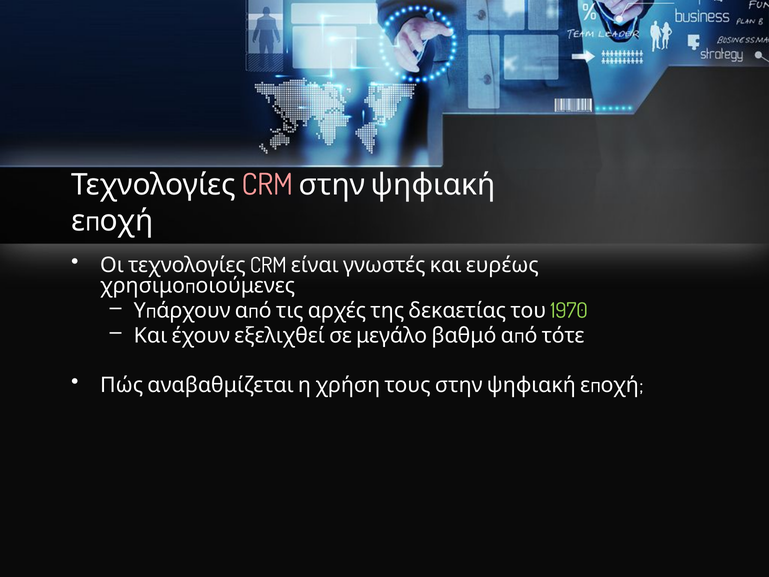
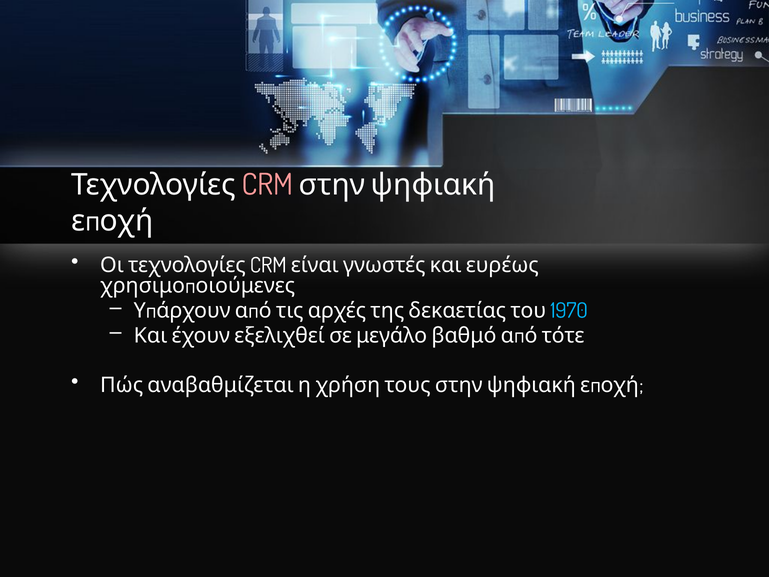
1970 colour: light green -> light blue
